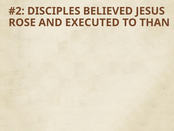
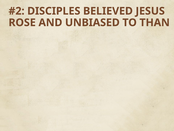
EXECUTED: EXECUTED -> UNBIASED
